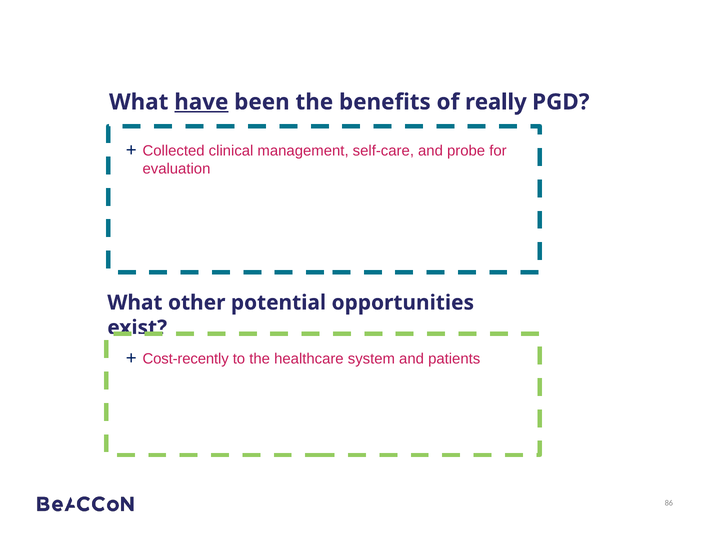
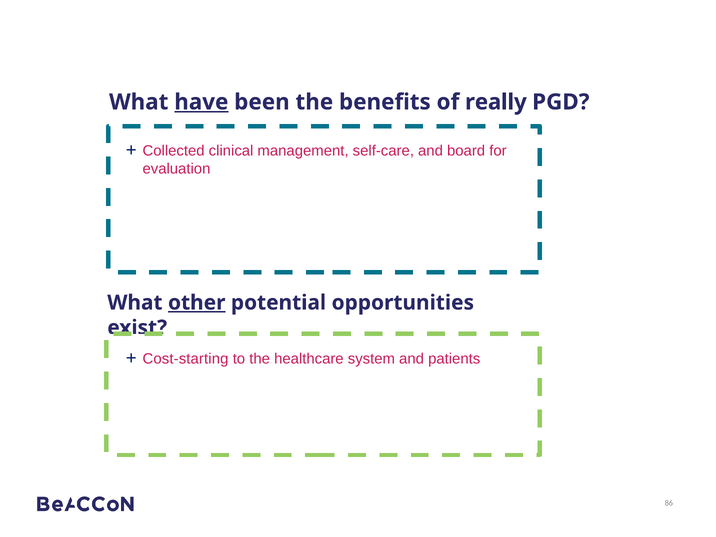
probe: probe -> board
other underline: none -> present
Cost-recently: Cost-recently -> Cost-starting
